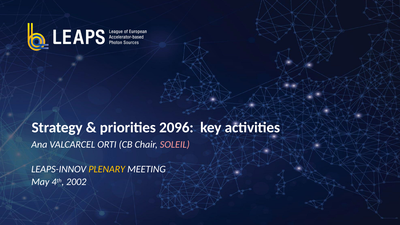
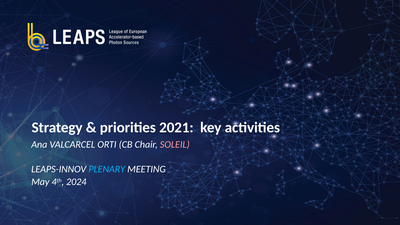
2096: 2096 -> 2021
PLENARY colour: yellow -> light blue
2002: 2002 -> 2024
